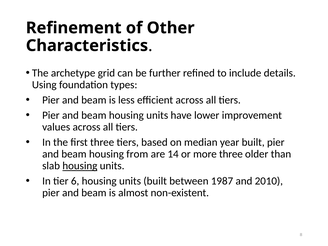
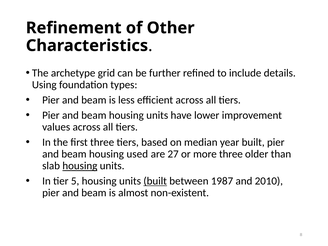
from: from -> used
14: 14 -> 27
6: 6 -> 5
built at (155, 181) underline: none -> present
